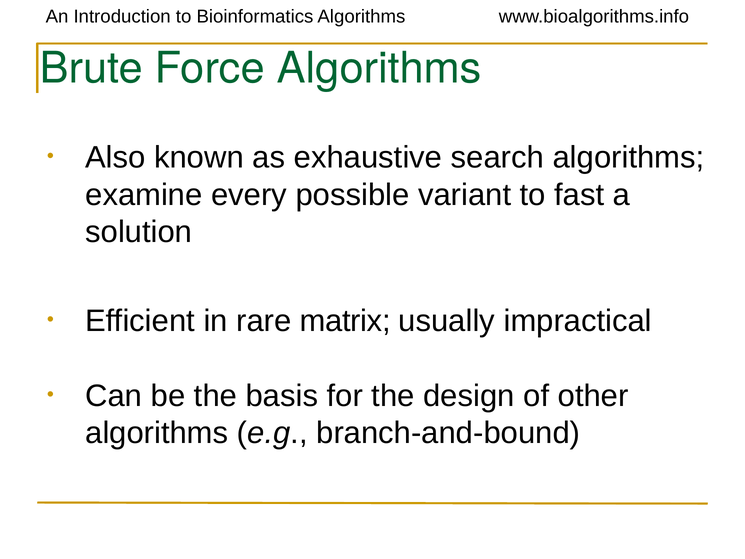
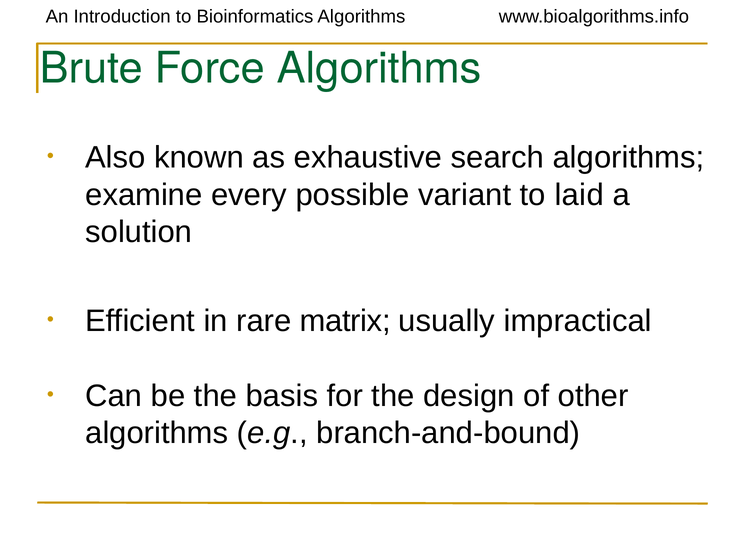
fast: fast -> laid
